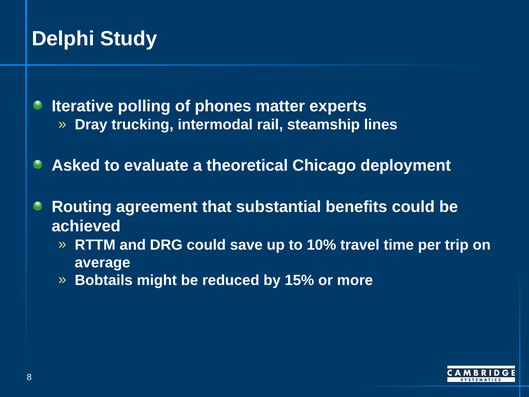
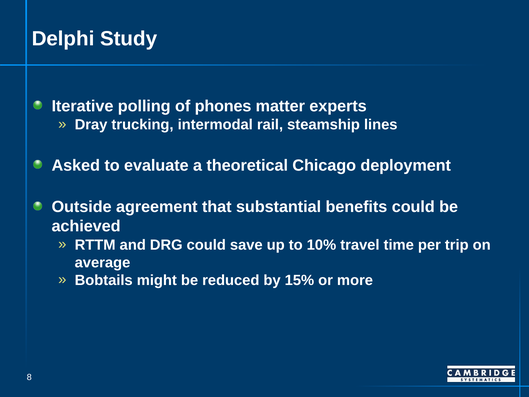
Routing: Routing -> Outside
